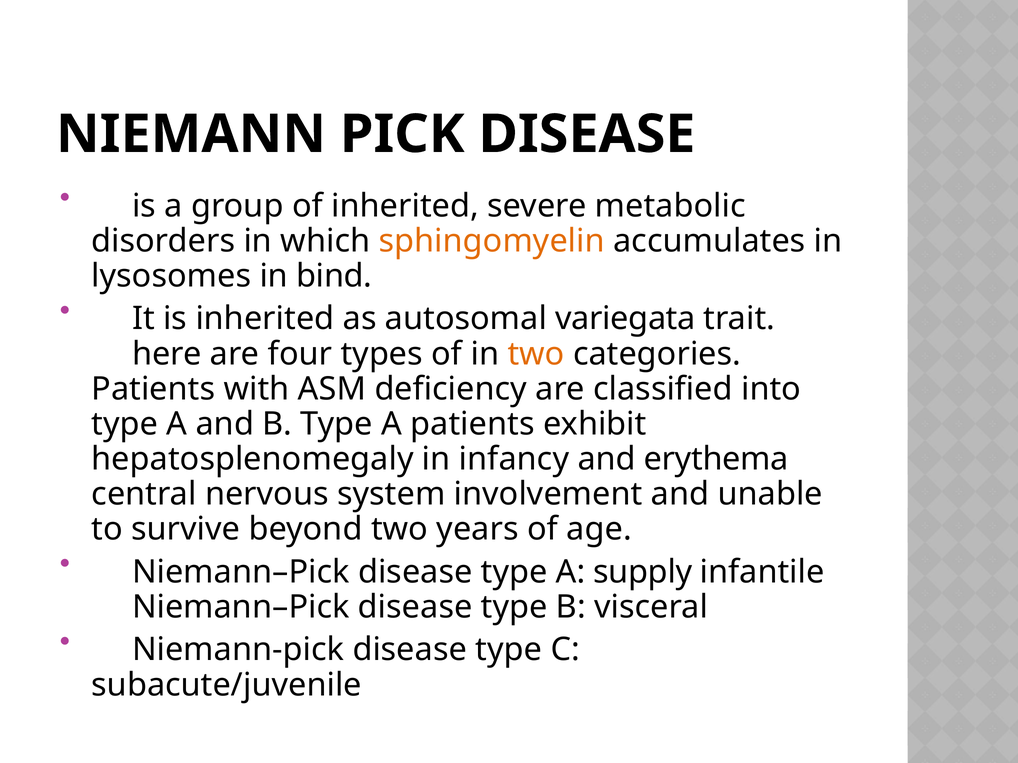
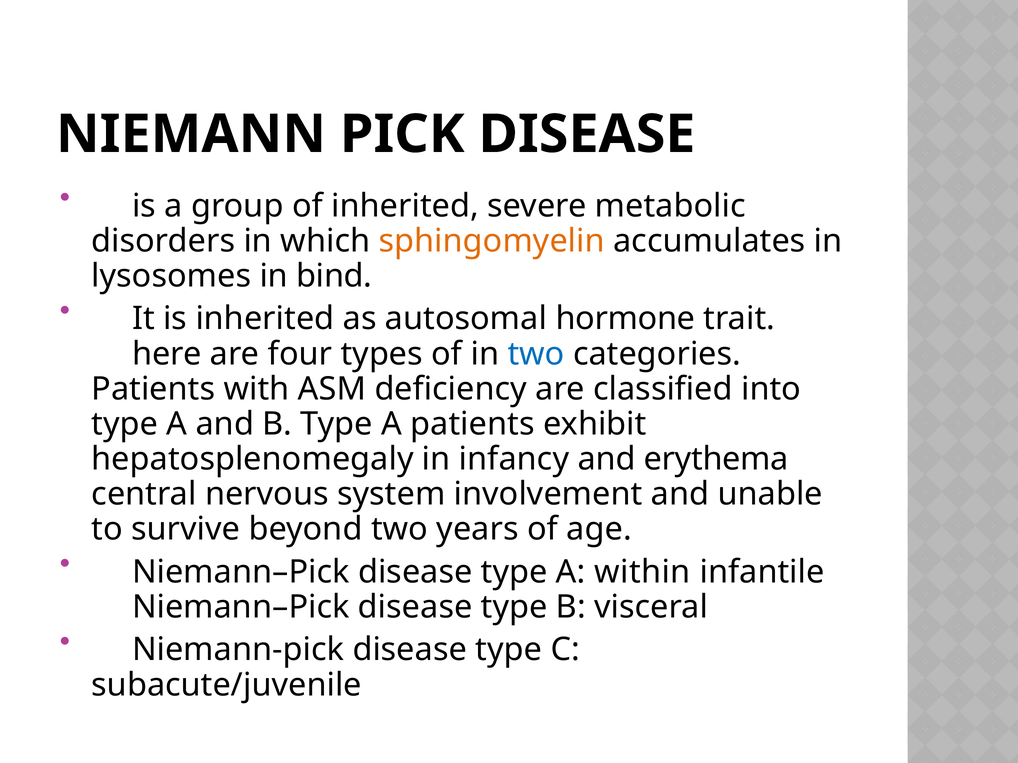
variegata: variegata -> hormone
two at (536, 354) colour: orange -> blue
supply: supply -> within
